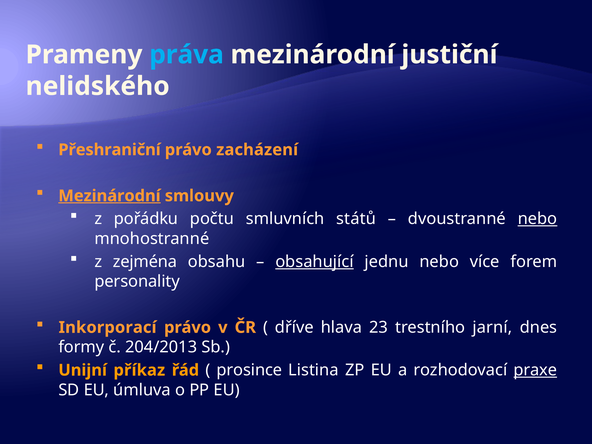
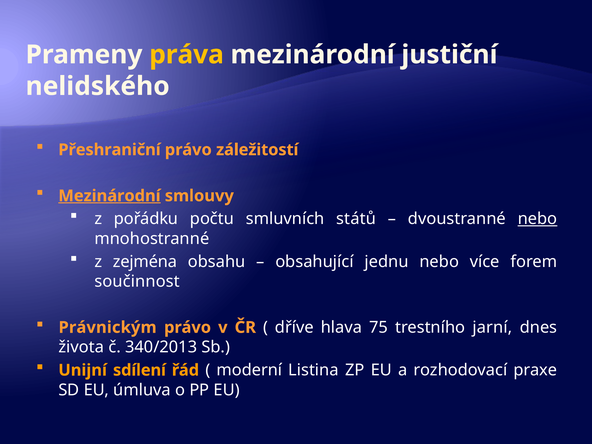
práva colour: light blue -> yellow
zacházení: zacházení -> záležitostí
obsahující underline: present -> none
personality: personality -> součinnost
Inkorporací: Inkorporací -> Právnickým
23: 23 -> 75
formy: formy -> života
204/2013: 204/2013 -> 340/2013
příkaz: příkaz -> sdílení
prosince: prosince -> moderní
praxe underline: present -> none
